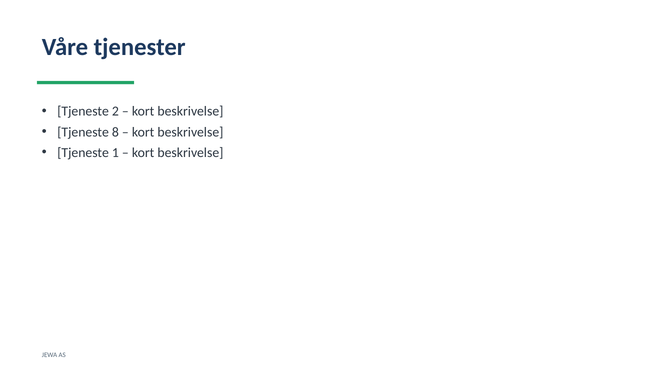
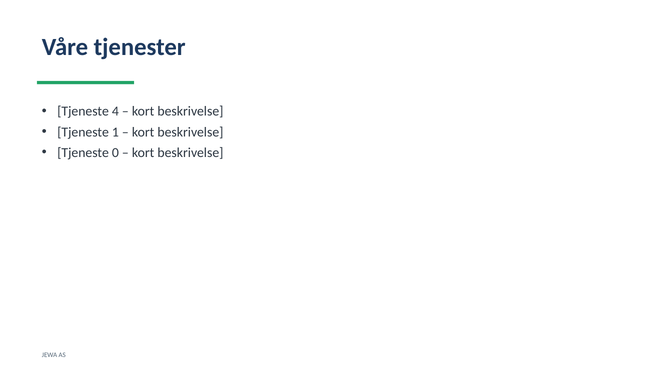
2: 2 -> 4
8: 8 -> 1
1: 1 -> 0
